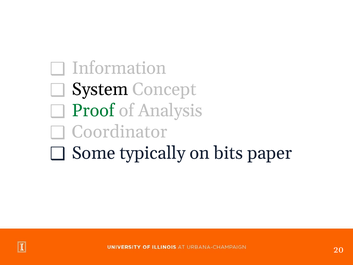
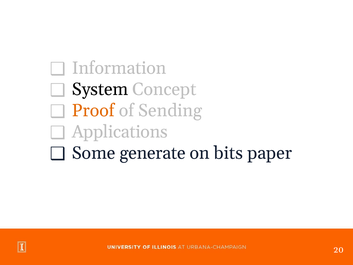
Proof colour: green -> orange
Analysis: Analysis -> Sending
Coordinator: Coordinator -> Applications
typically: typically -> generate
